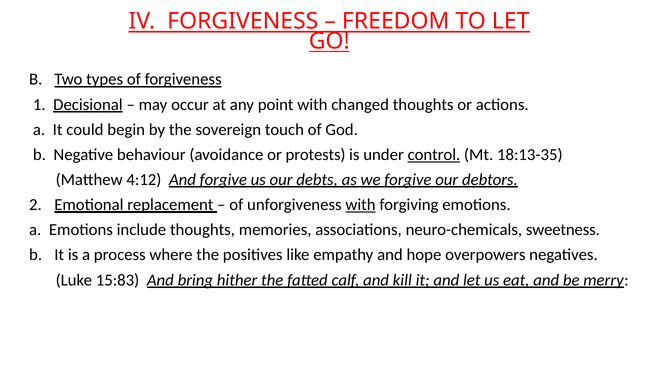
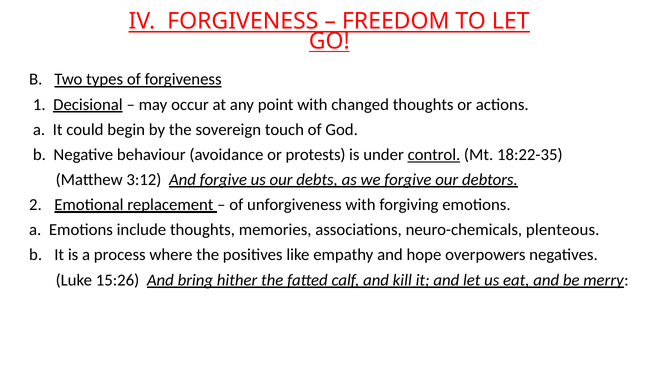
18:13-35: 18:13-35 -> 18:22-35
4:12: 4:12 -> 3:12
with at (361, 205) underline: present -> none
sweetness: sweetness -> plenteous
15:83: 15:83 -> 15:26
